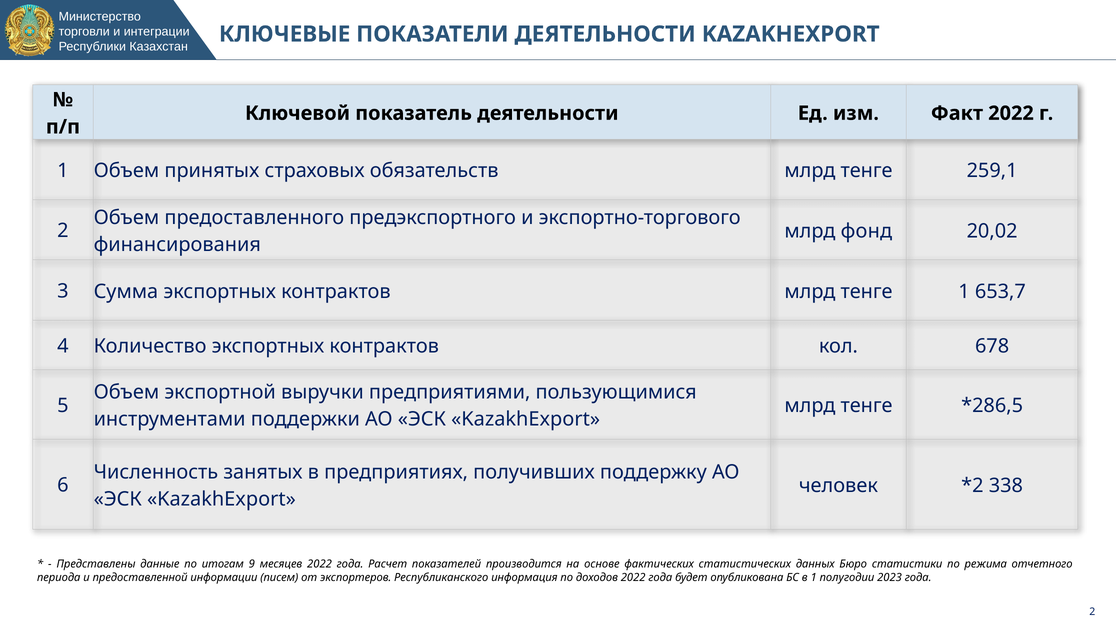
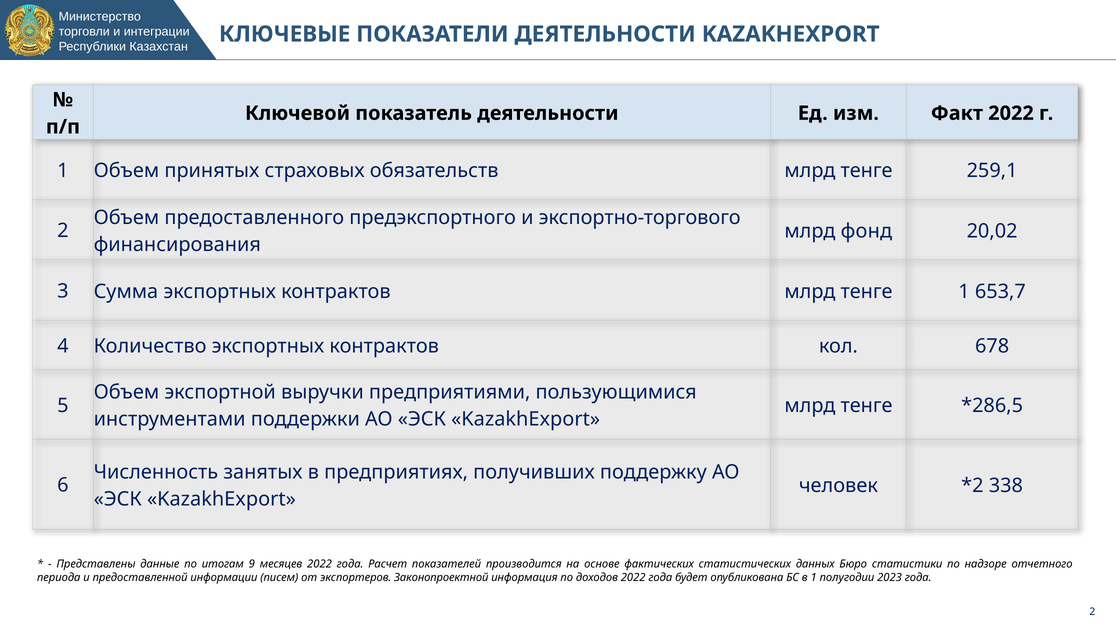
режима: режима -> надзоре
Республиканского: Республиканского -> Законопроектной
